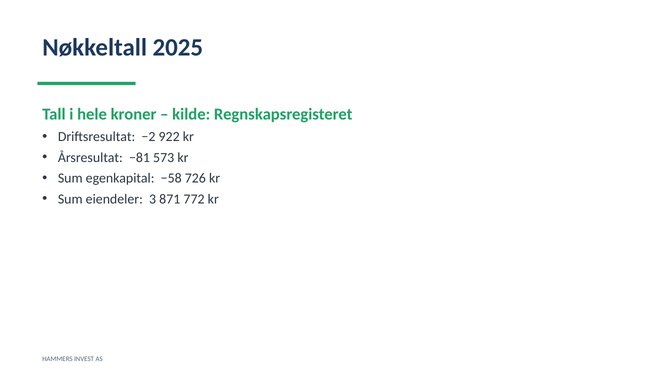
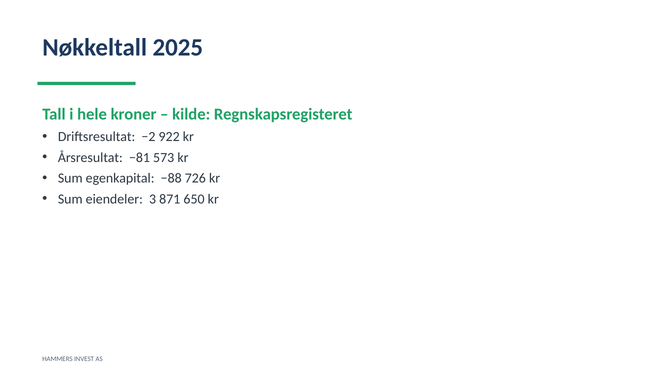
−58: −58 -> −88
772: 772 -> 650
